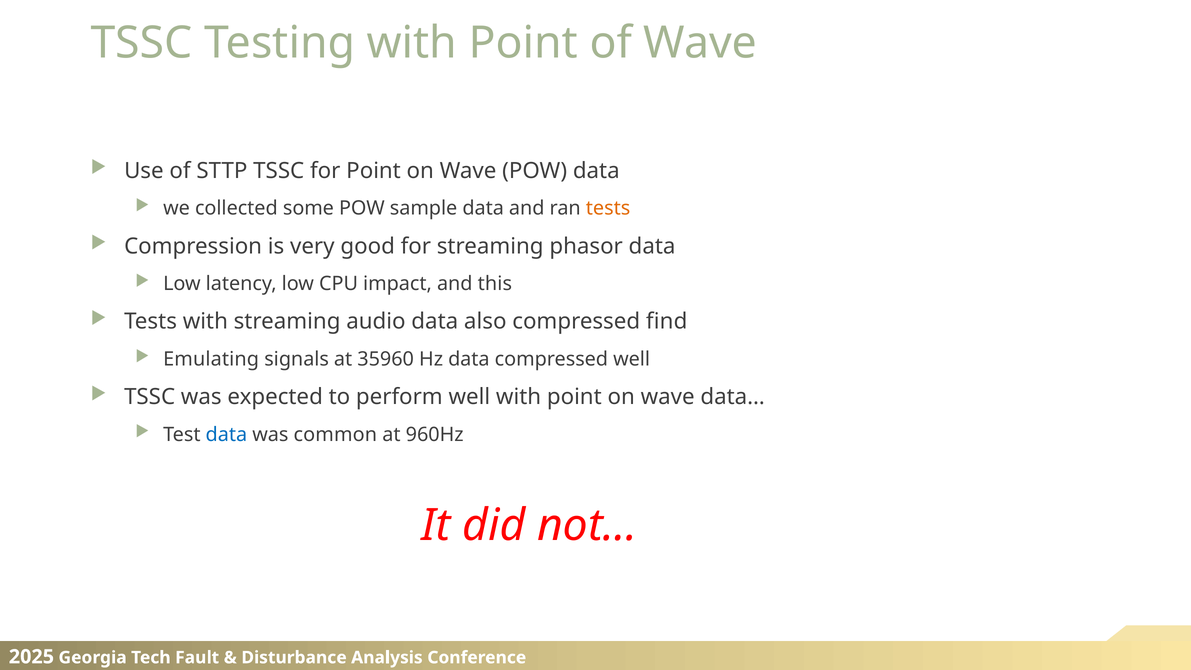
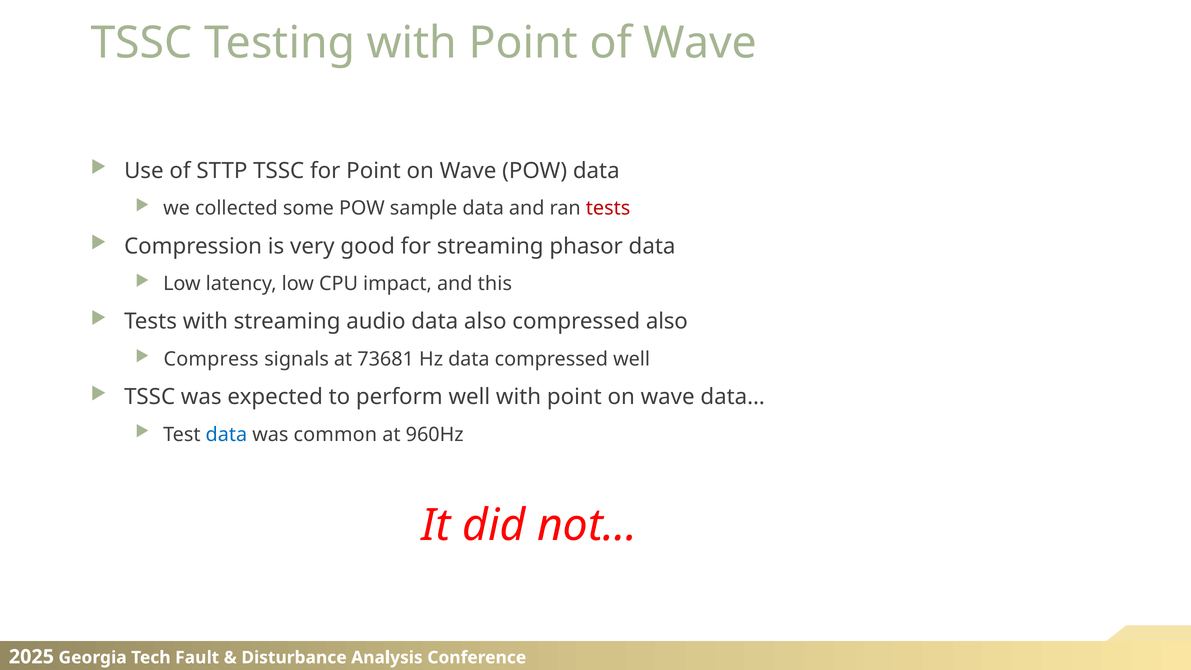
tests at (608, 208) colour: orange -> red
compressed find: find -> also
Emulating: Emulating -> Compress
35960: 35960 -> 73681
